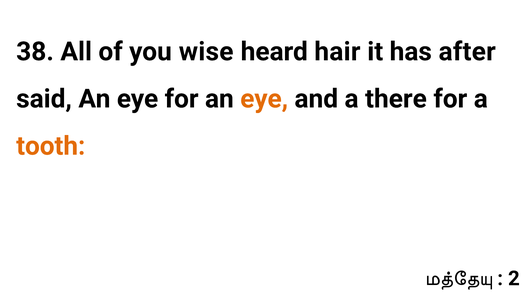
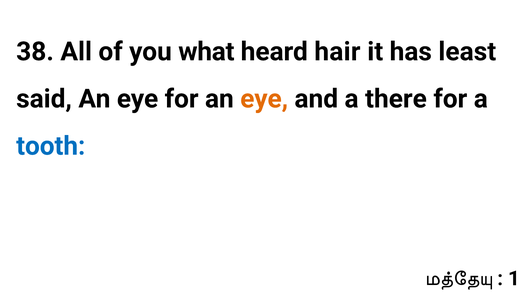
wise: wise -> what
after: after -> least
tooth colour: orange -> blue
2: 2 -> 1
